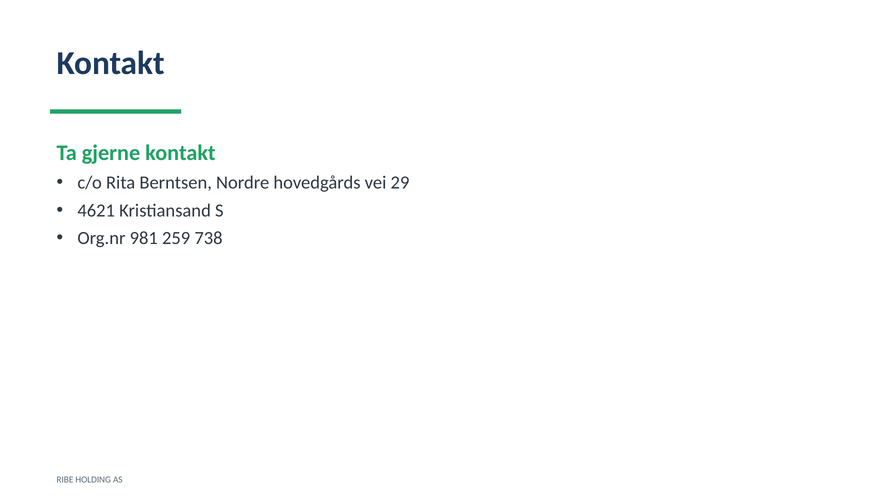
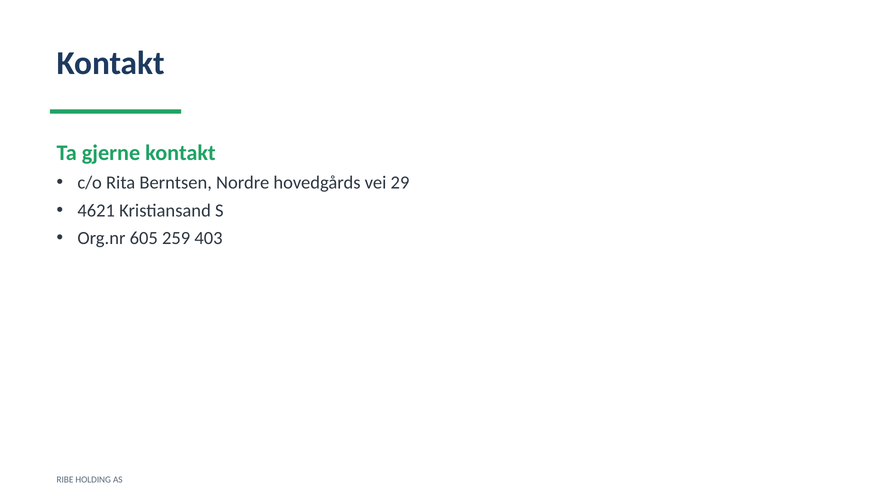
981: 981 -> 605
738: 738 -> 403
